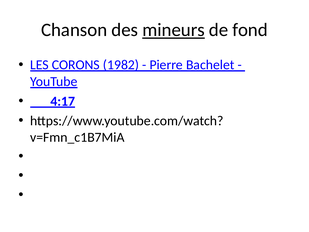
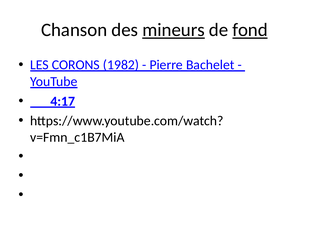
fond underline: none -> present
